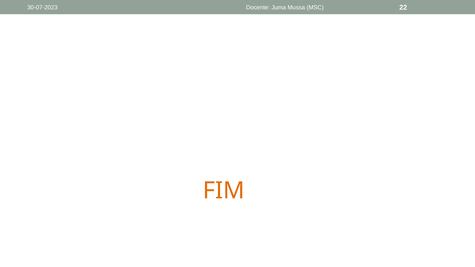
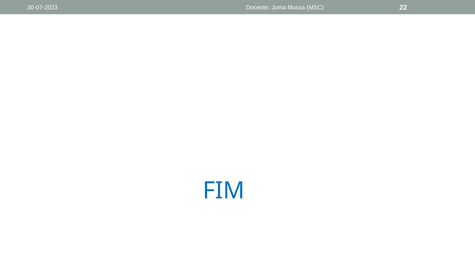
FIM colour: orange -> blue
